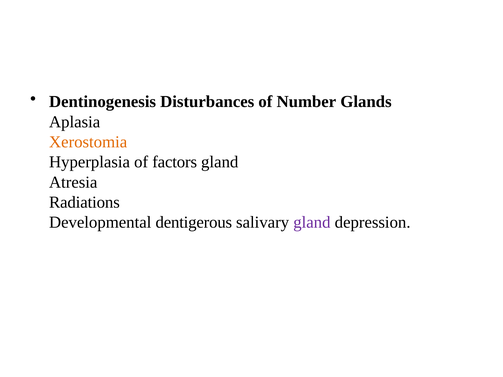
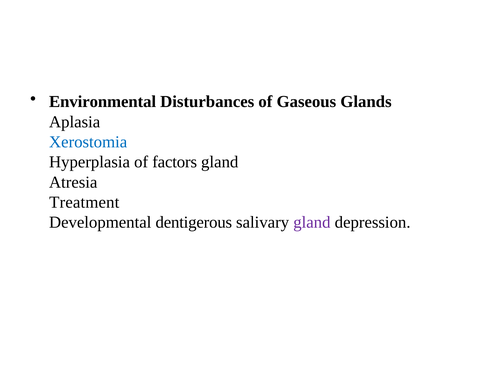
Dentinogenesis: Dentinogenesis -> Environmental
Number: Number -> Gaseous
Xerostomia colour: orange -> blue
Radiations: Radiations -> Treatment
